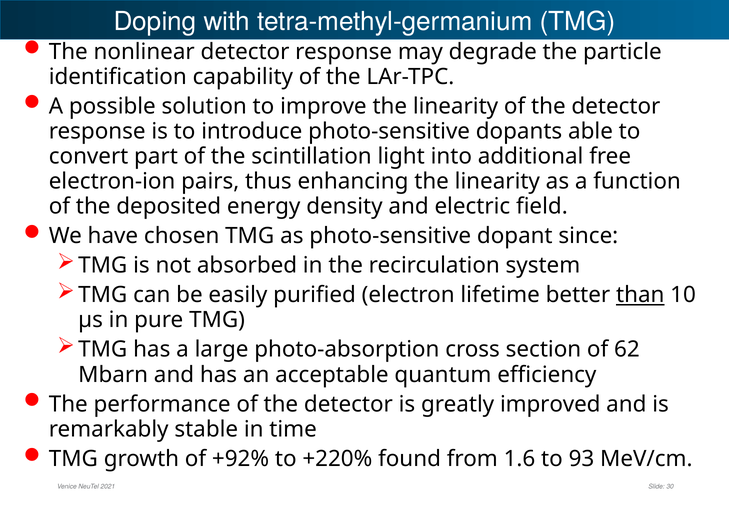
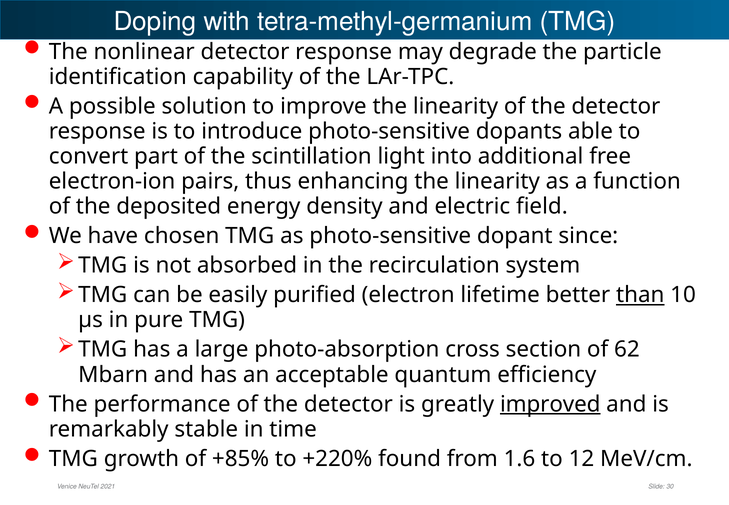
improved underline: none -> present
+92%: +92% -> +85%
93: 93 -> 12
